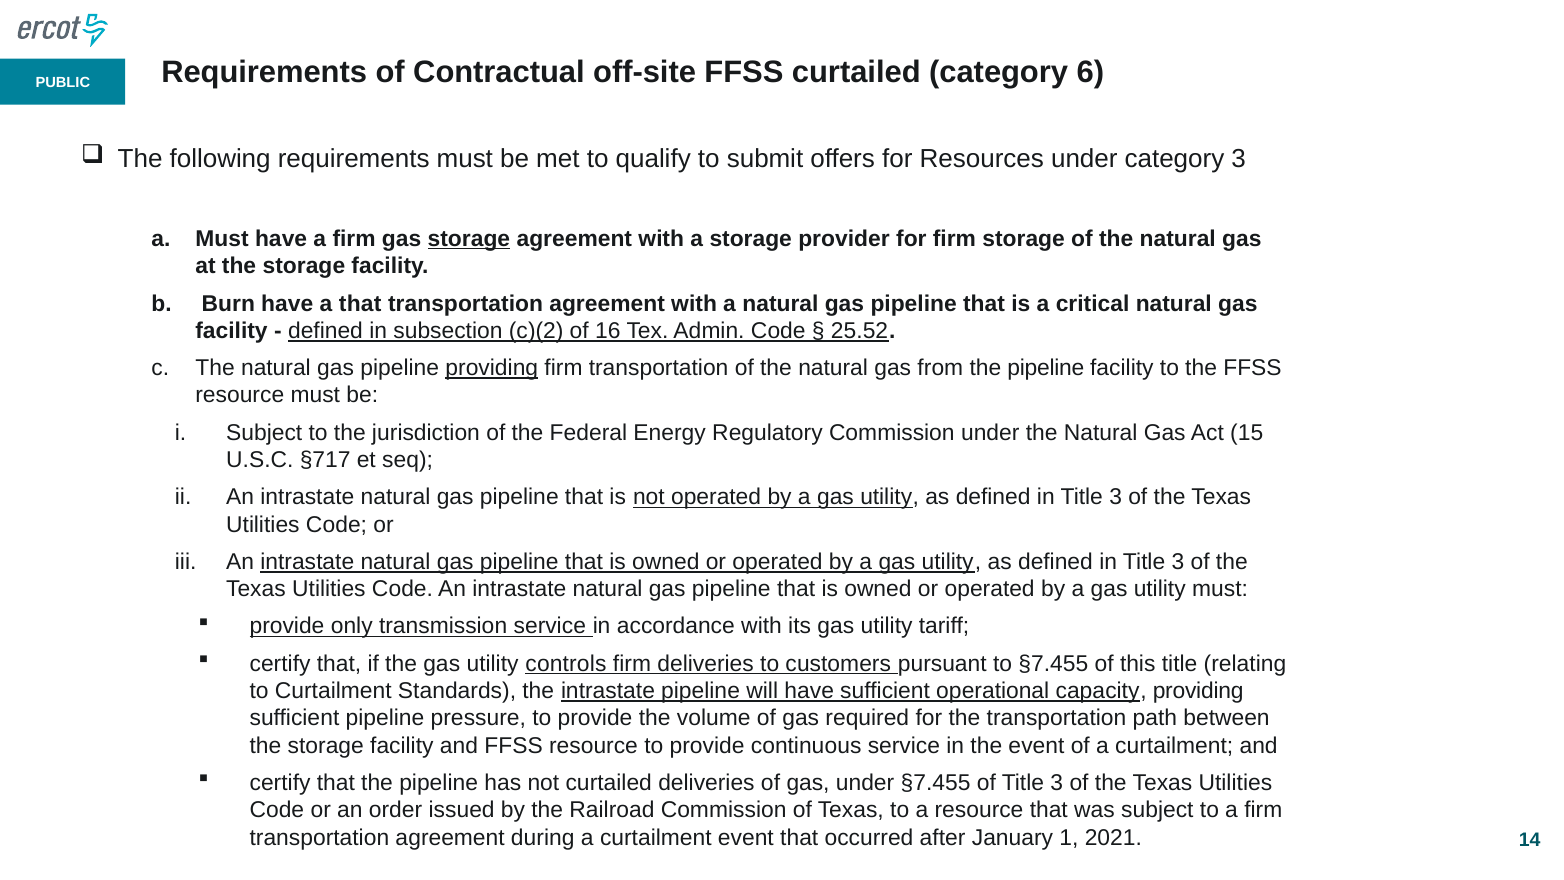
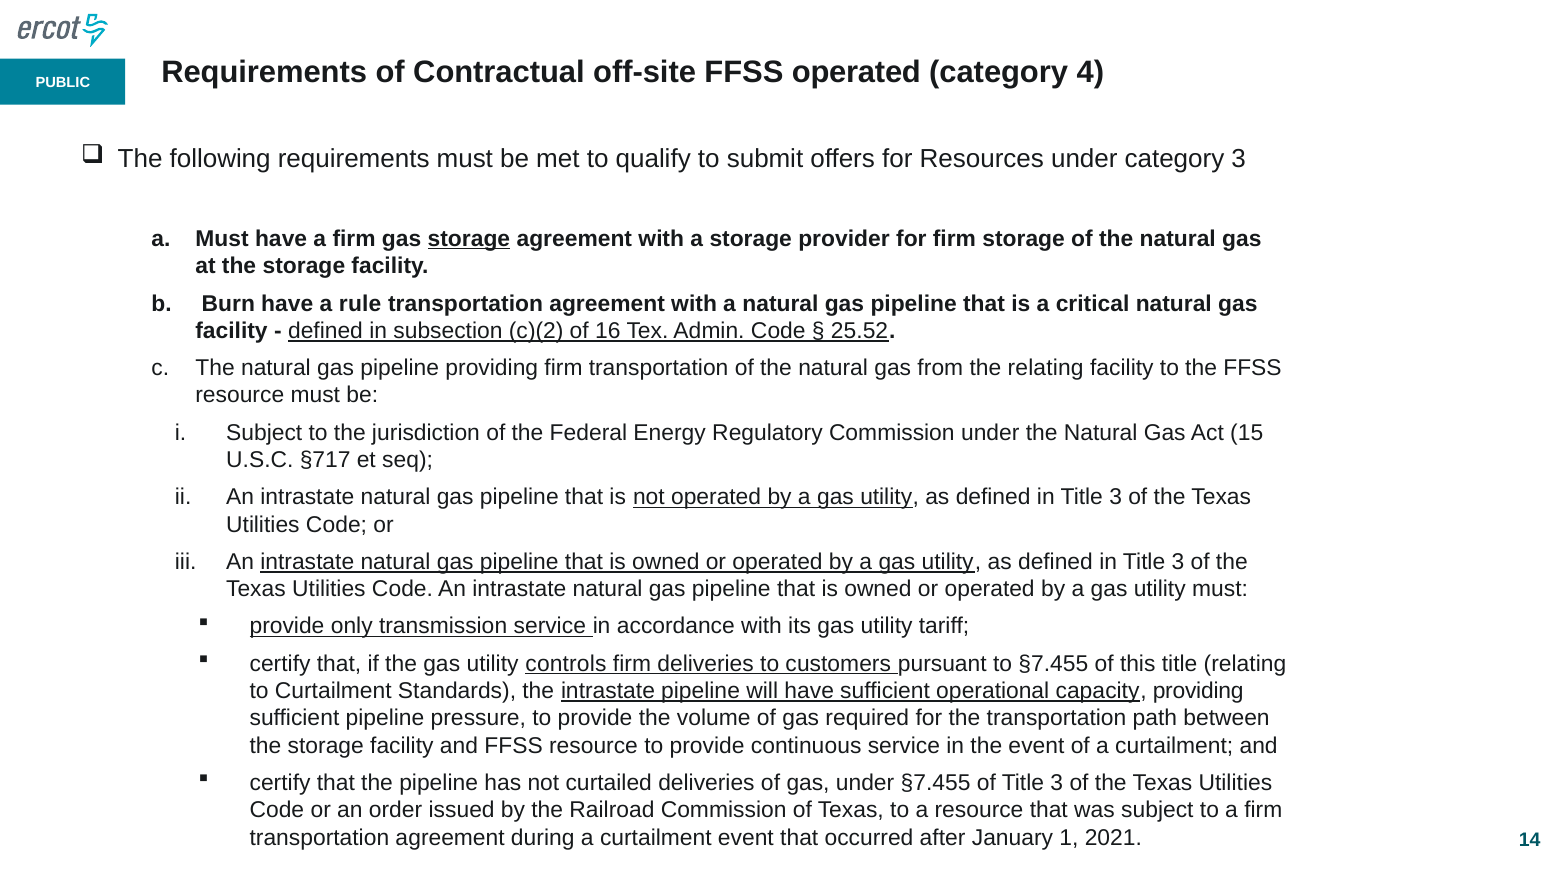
FFSS curtailed: curtailed -> operated
6: 6 -> 4
a that: that -> rule
providing at (492, 368) underline: present -> none
from the pipeline: pipeline -> relating
